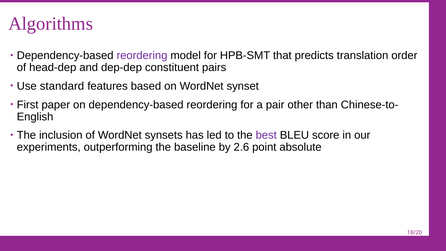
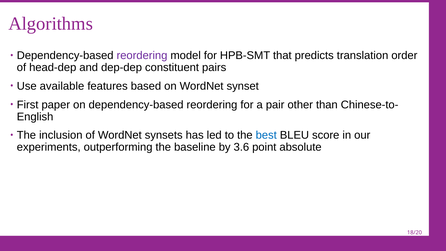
standard: standard -> available
best colour: purple -> blue
2.6: 2.6 -> 3.6
